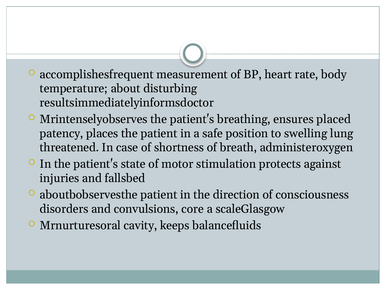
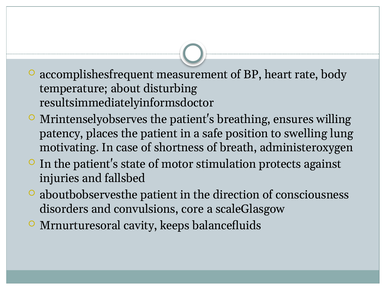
placed: placed -> willing
threatened: threatened -> motivating
